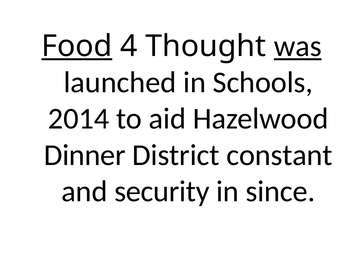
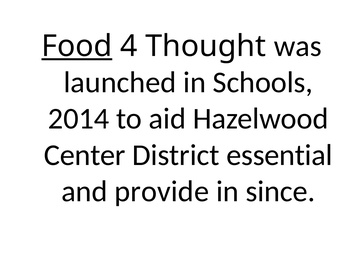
was underline: present -> none
Dinner: Dinner -> Center
constant: constant -> essential
security: security -> provide
